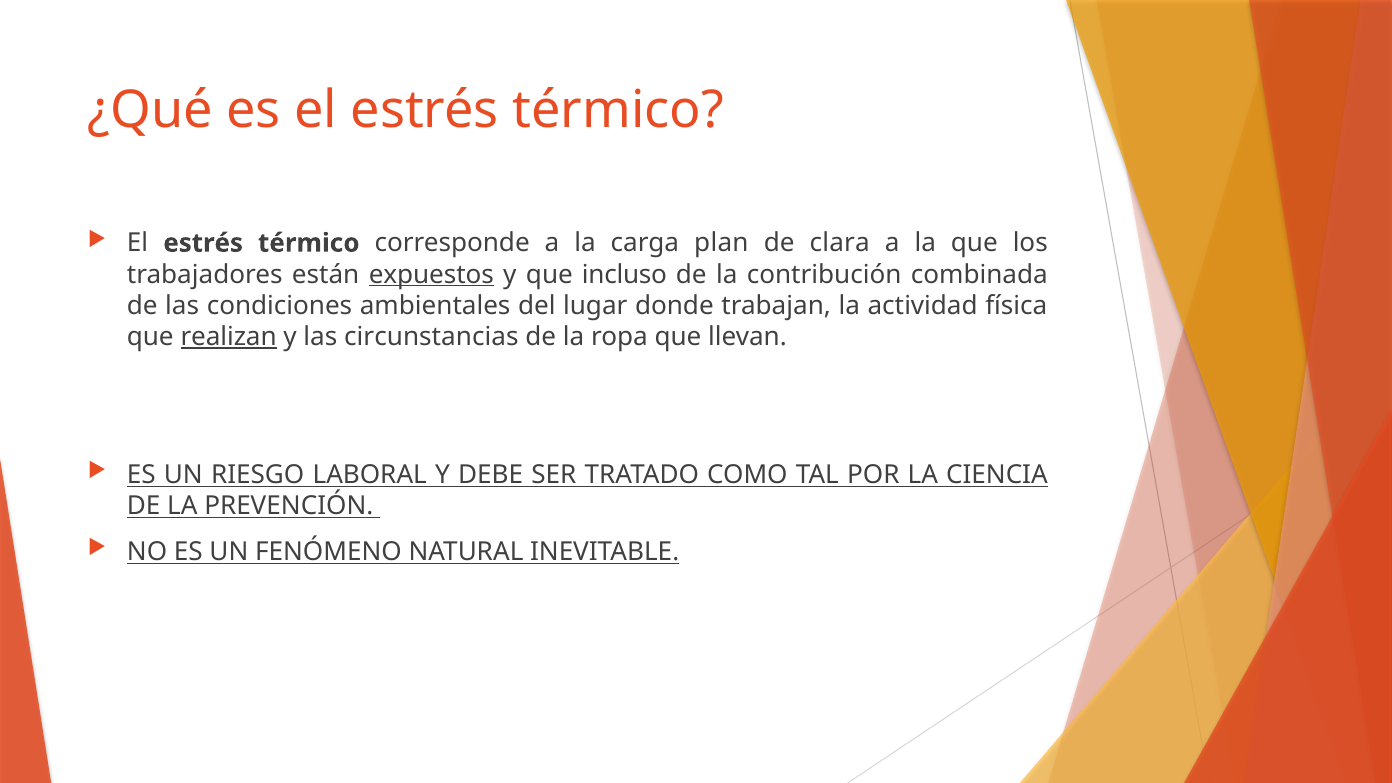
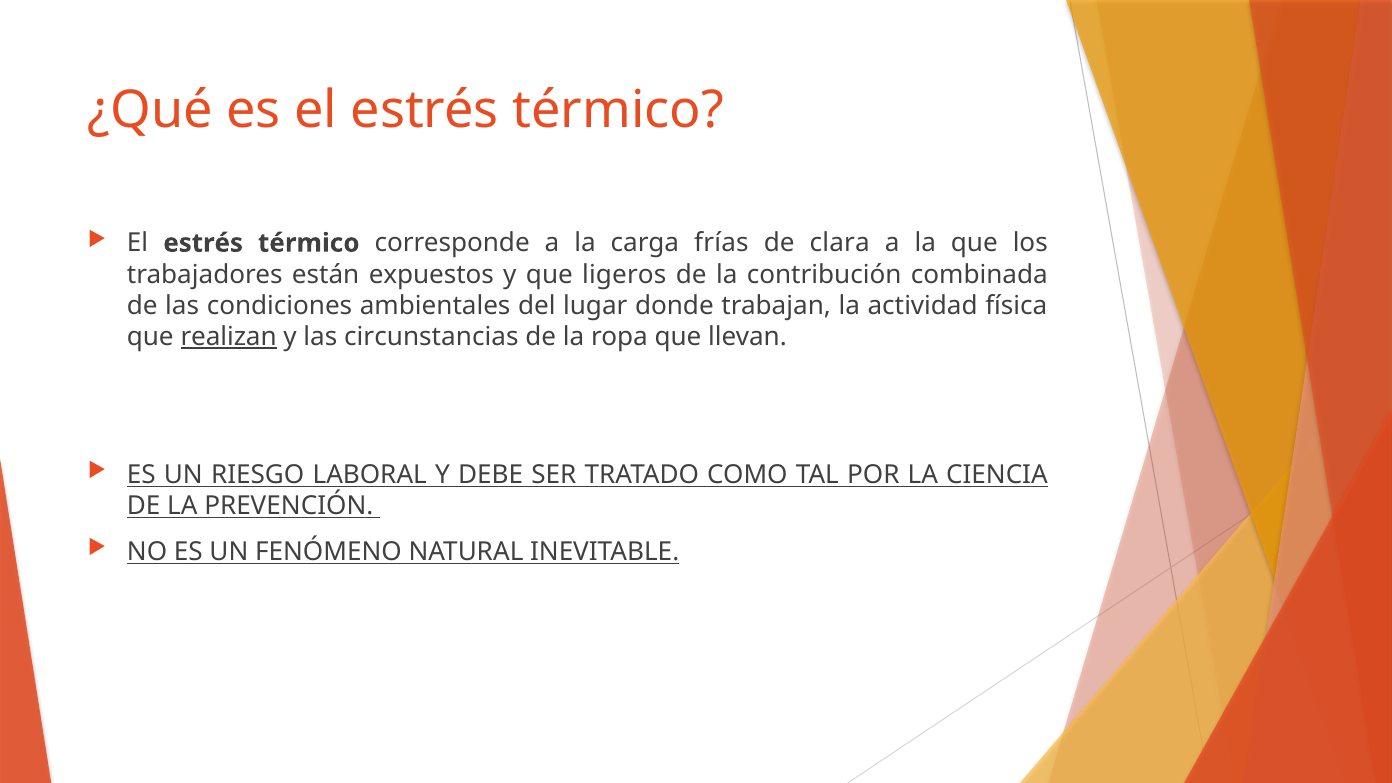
plan: plan -> frías
expuestos underline: present -> none
incluso: incluso -> ligeros
